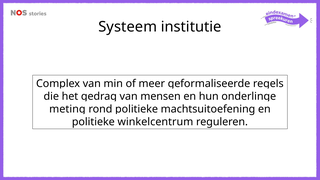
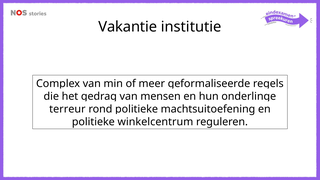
Systeem: Systeem -> Vakantie
meting: meting -> terreur
